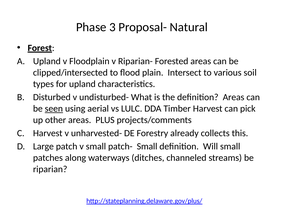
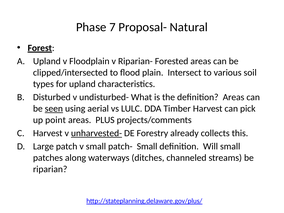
3: 3 -> 7
other: other -> point
unharvested- underline: none -> present
